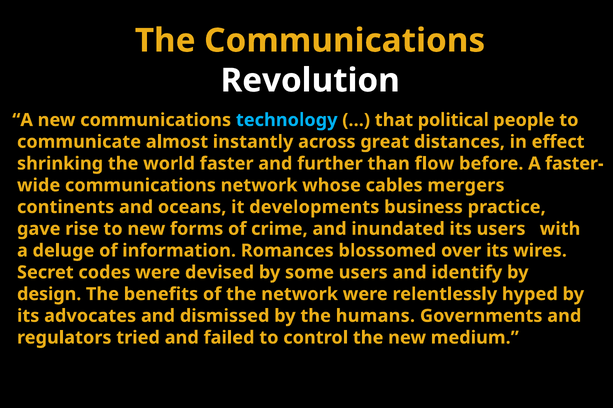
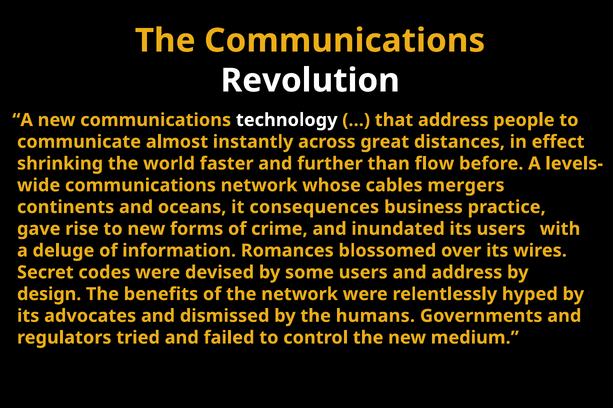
technology colour: light blue -> white
that political: political -> address
faster-: faster- -> levels-
developments: developments -> consequences
and identify: identify -> address
